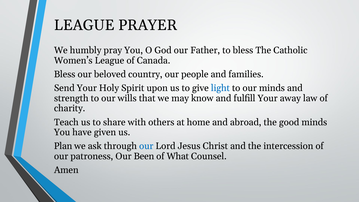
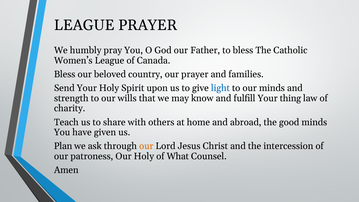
our people: people -> prayer
away: away -> thing
our at (146, 146) colour: blue -> orange
Our Been: Been -> Holy
